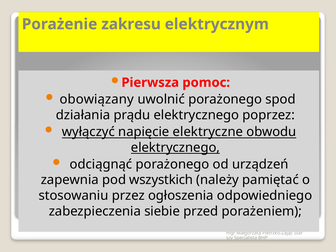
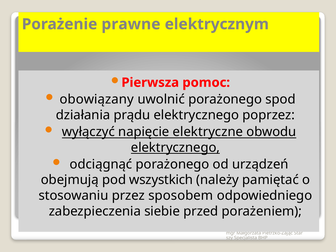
zakresu: zakresu -> prawne
zapewnia: zapewnia -> obejmują
ogłoszenia: ogłoszenia -> sposobem
